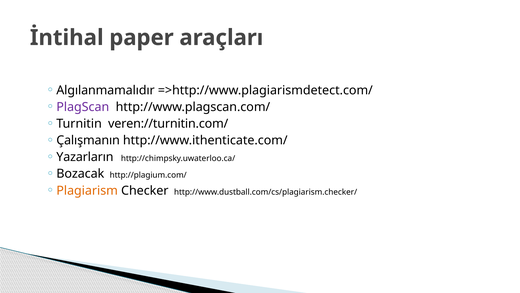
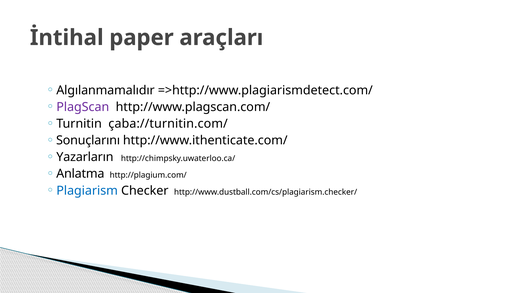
veren://turnitin.com/: veren://turnitin.com/ -> çaba://turnitin.com/
Çalışmanın: Çalışmanın -> Sonuçlarını
Bozacak: Bozacak -> Anlatma
Plagiarism colour: orange -> blue
